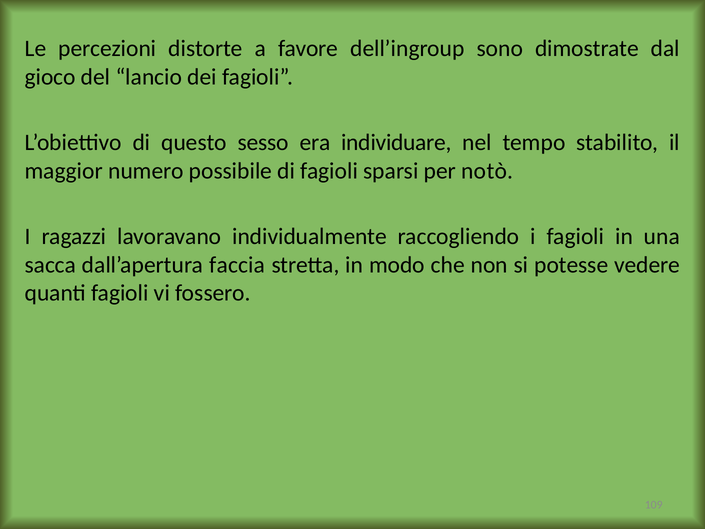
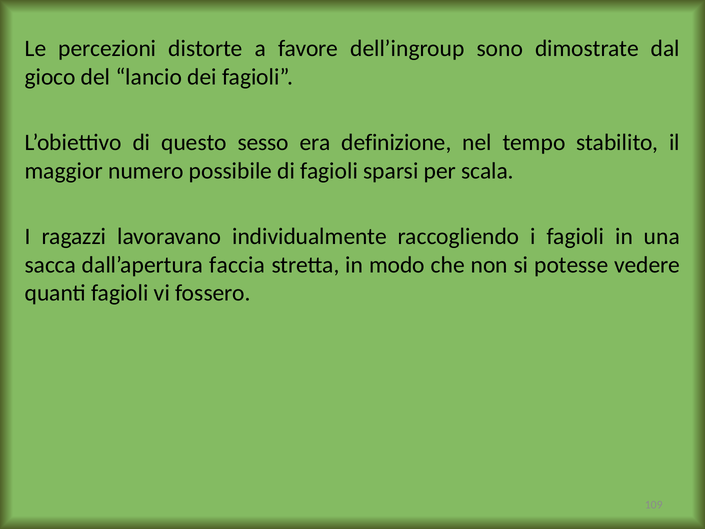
individuare: individuare -> definizione
notò: notò -> scala
